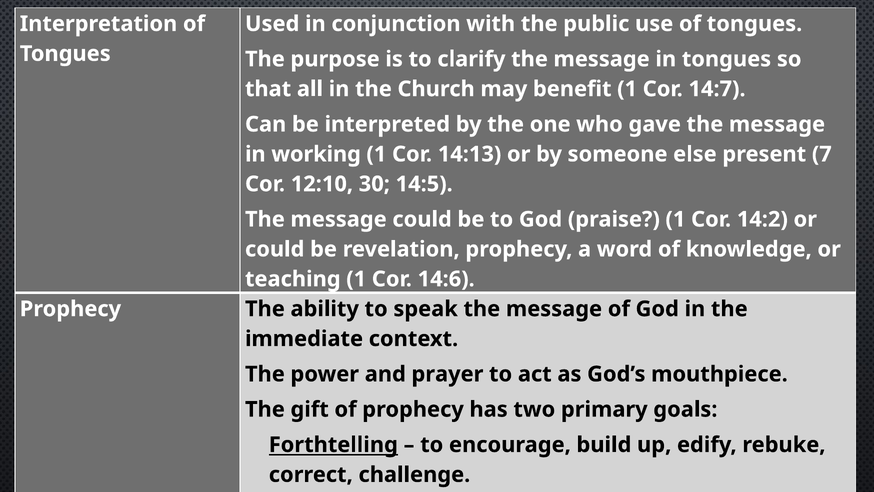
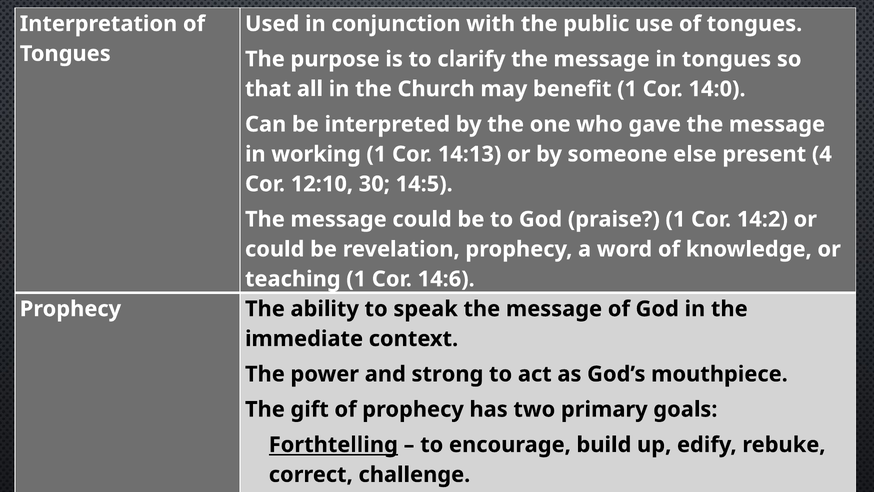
14:7: 14:7 -> 14:0
7: 7 -> 4
prayer: prayer -> strong
